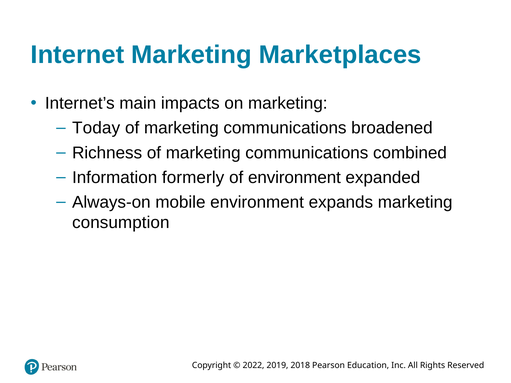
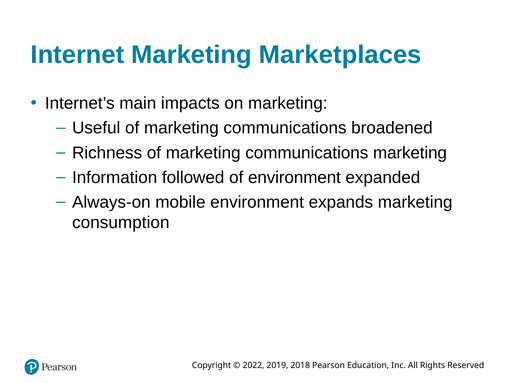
Today: Today -> Useful
communications combined: combined -> marketing
formerly: formerly -> followed
